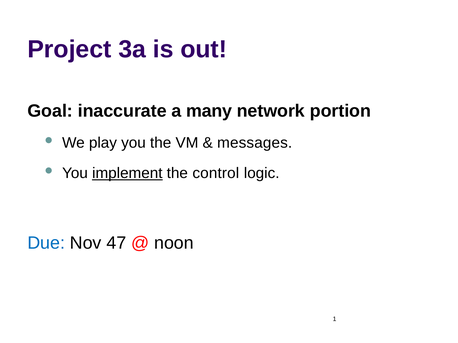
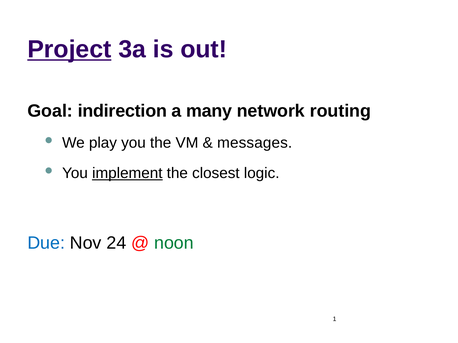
Project underline: none -> present
inaccurate: inaccurate -> indirection
portion: portion -> routing
control: control -> closest
47: 47 -> 24
noon colour: black -> green
